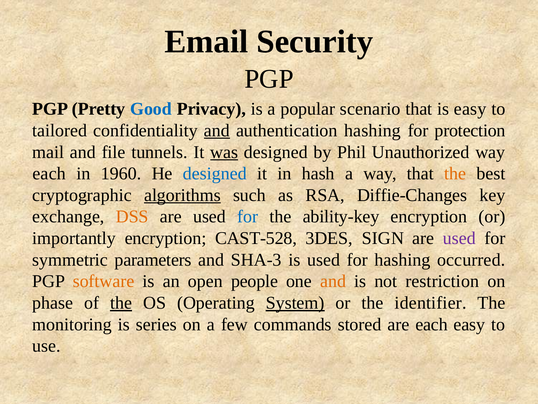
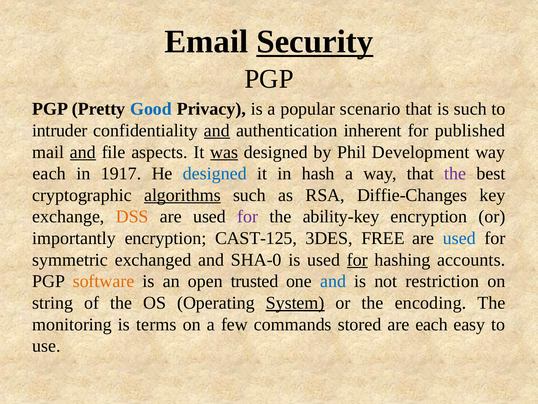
Security underline: none -> present
is easy: easy -> such
tailored: tailored -> intruder
authentication hashing: hashing -> inherent
protection: protection -> published
and at (83, 152) underline: none -> present
tunnels: tunnels -> aspects
Unauthorized: Unauthorized -> Development
1960: 1960 -> 1917
the at (455, 173) colour: orange -> purple
for at (248, 216) colour: blue -> purple
CAST-528: CAST-528 -> CAST-125
SIGN: SIGN -> FREE
used at (459, 238) colour: purple -> blue
parameters: parameters -> exchanged
SHA-3: SHA-3 -> SHA-0
for at (357, 259) underline: none -> present
occurred: occurred -> accounts
people: people -> trusted
and at (333, 281) colour: orange -> blue
phase: phase -> string
the at (121, 303) underline: present -> none
identifier: identifier -> encoding
series: series -> terms
